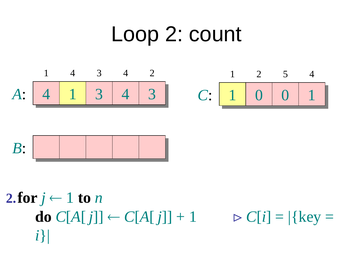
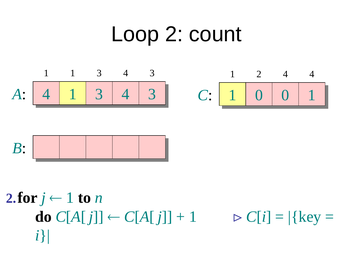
4 at (73, 73): 4 -> 1
3 4 2: 2 -> 3
2 5: 5 -> 4
